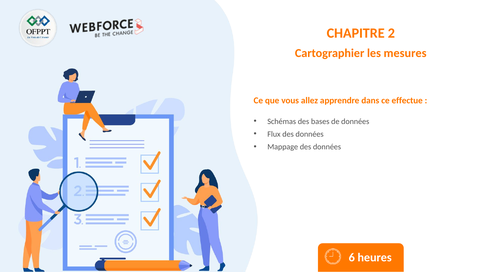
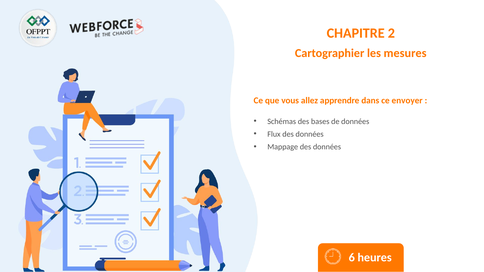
effectue: effectue -> envoyer
